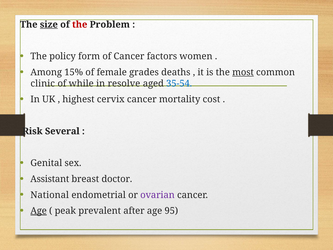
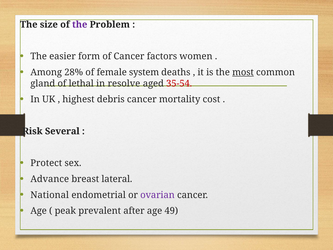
size underline: present -> none
the at (80, 25) colour: red -> purple
policy: policy -> easier
15%: 15% -> 28%
grades: grades -> system
clinic: clinic -> gland
while: while -> lethal
35-54 colour: blue -> red
cervix: cervix -> debris
Genital: Genital -> Protect
Assistant: Assistant -> Advance
doctor: doctor -> lateral
Age at (39, 211) underline: present -> none
95: 95 -> 49
